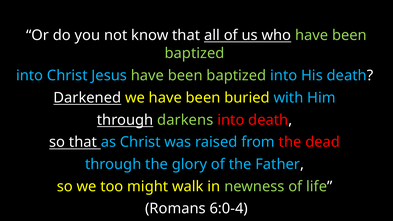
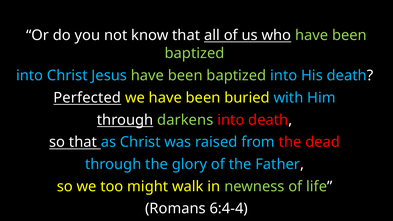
Darkened: Darkened -> Perfected
6:0-4: 6:0-4 -> 6:4-4
